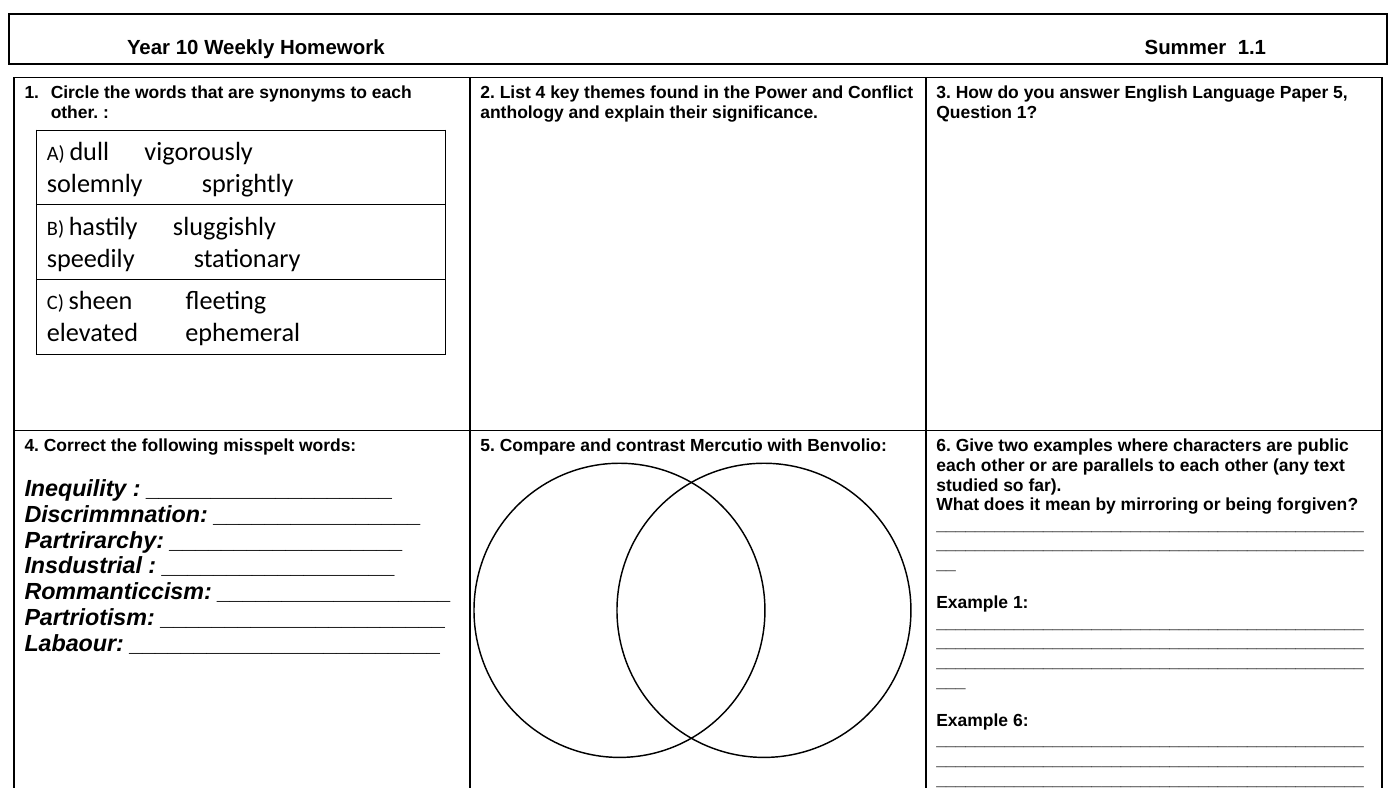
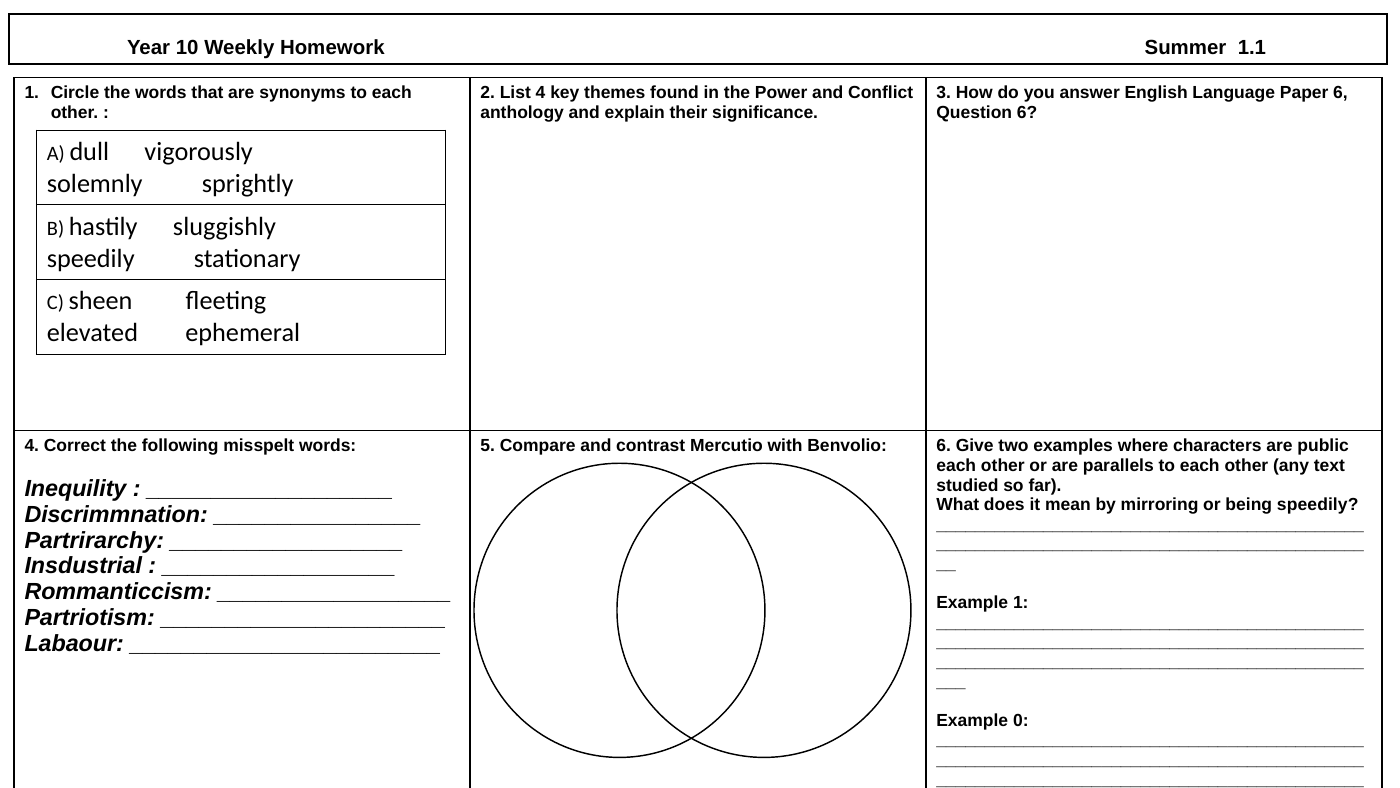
Paper 5: 5 -> 6
Question 1: 1 -> 6
being forgiven: forgiven -> speedily
Example 6: 6 -> 0
